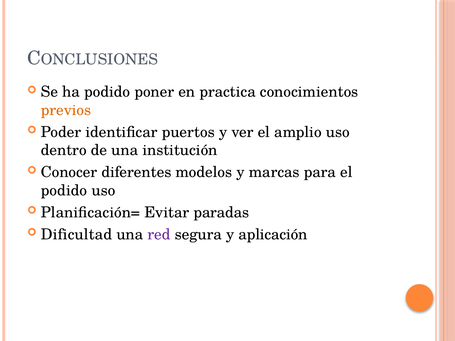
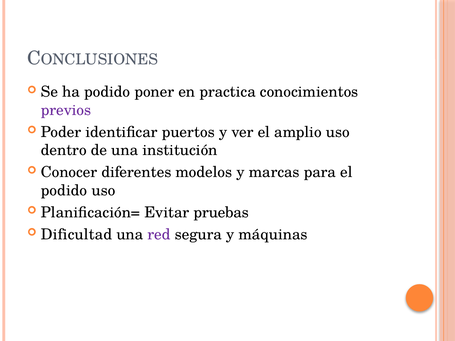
previos colour: orange -> purple
paradas: paradas -> pruebas
aplicación: aplicación -> máquinas
